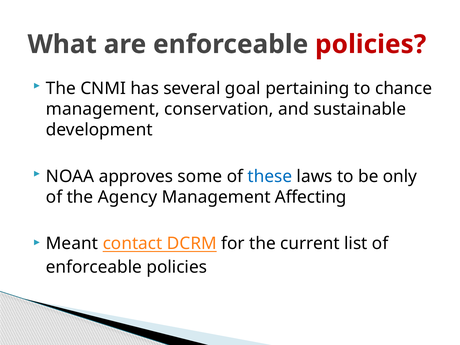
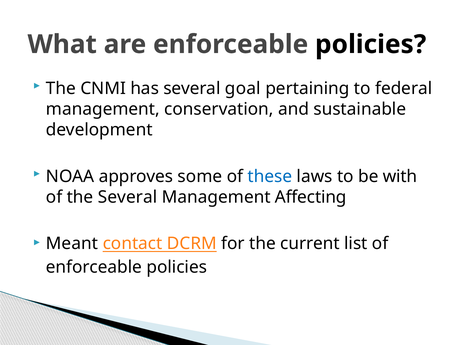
policies at (371, 44) colour: red -> black
chance: chance -> federal
only: only -> with
the Agency: Agency -> Several
